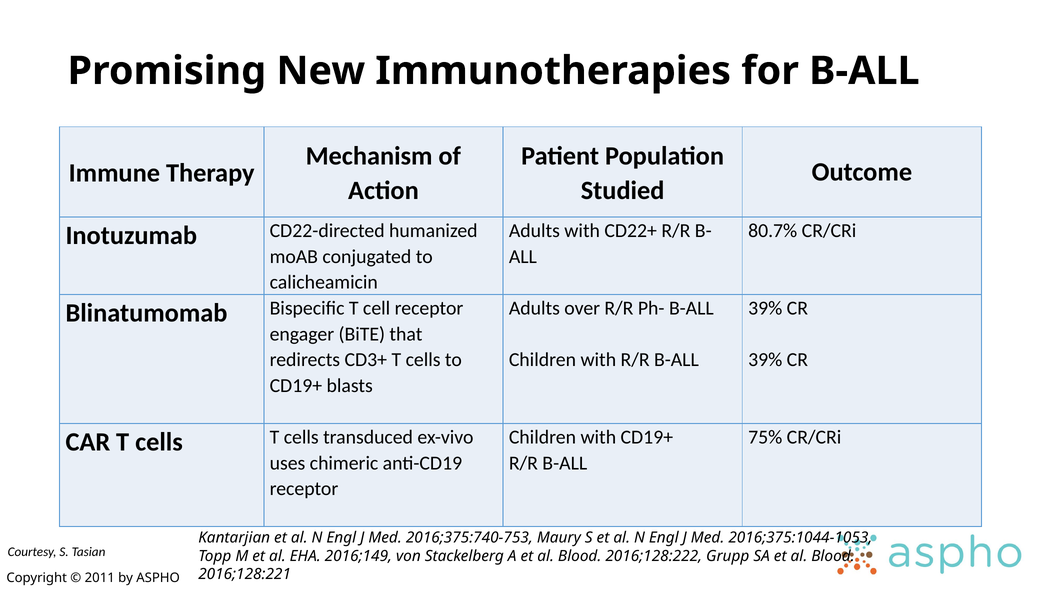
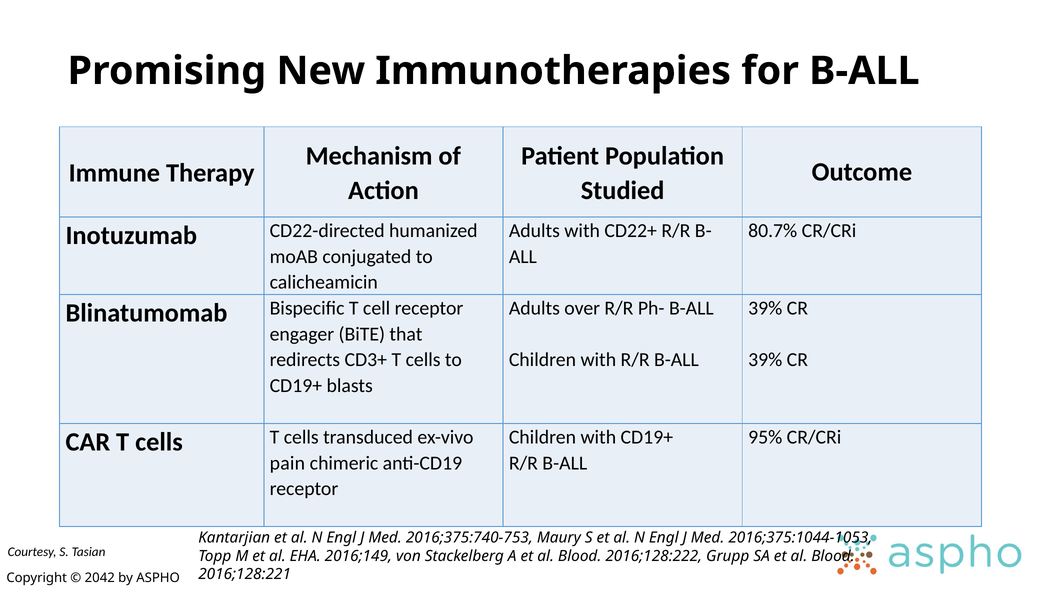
75%: 75% -> 95%
uses: uses -> pain
2011: 2011 -> 2042
